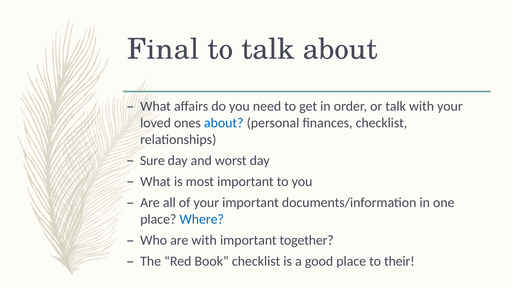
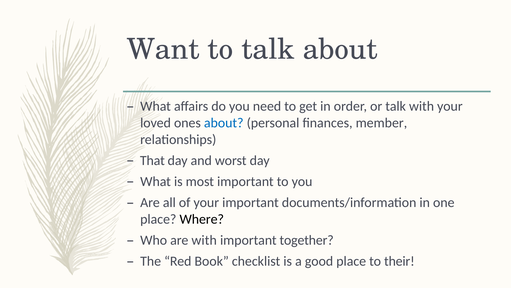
Final: Final -> Want
finances checklist: checklist -> member
Sure: Sure -> That
Where colour: blue -> black
